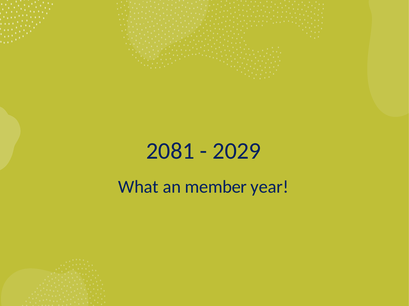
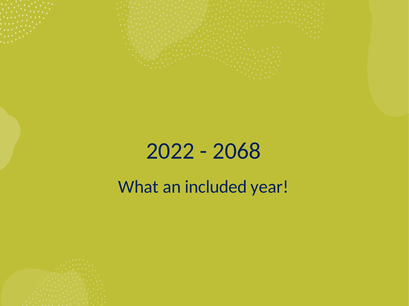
2081: 2081 -> 2022
2029: 2029 -> 2068
member: member -> included
